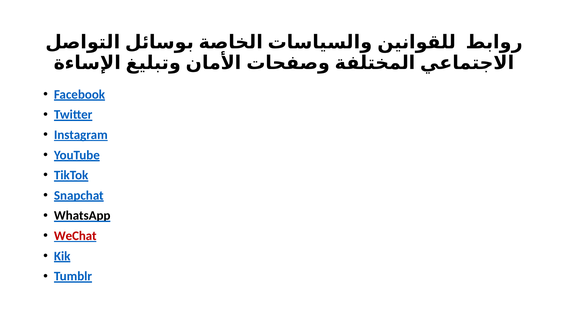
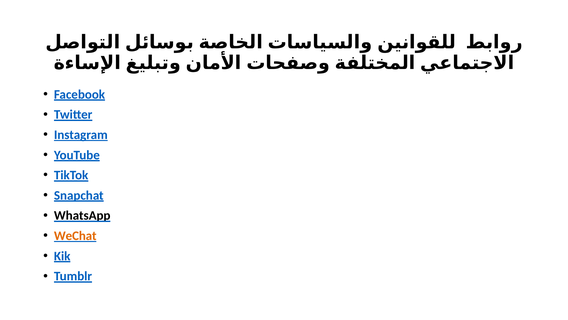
WeChat colour: red -> orange
